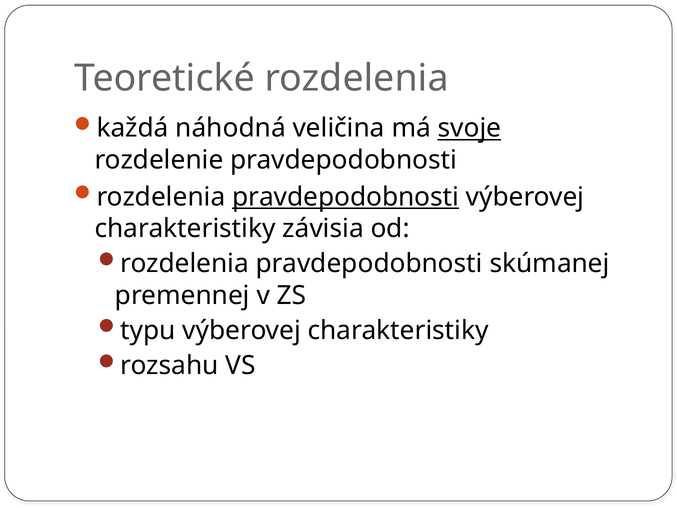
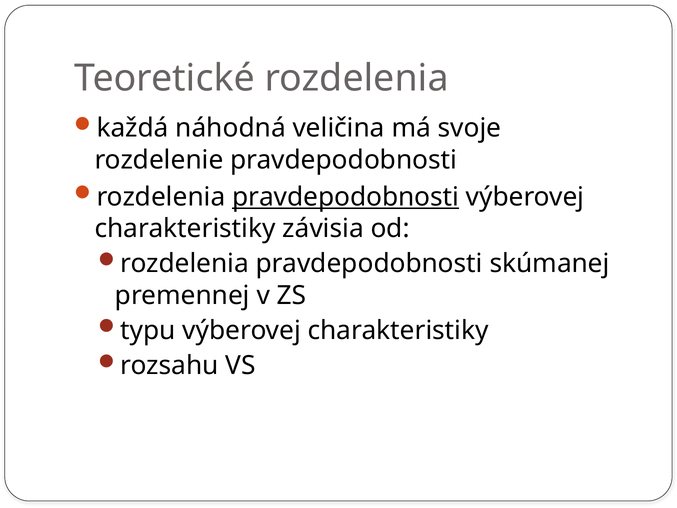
svoje underline: present -> none
